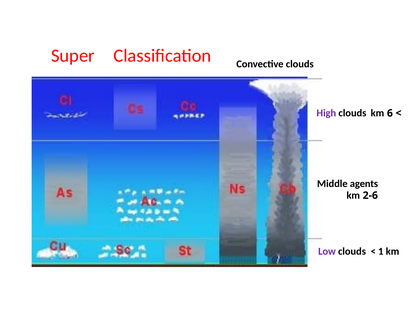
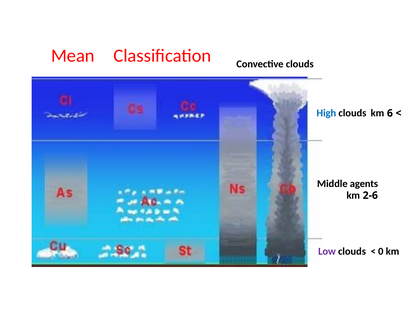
Super: Super -> Mean
High colour: purple -> blue
1: 1 -> 0
